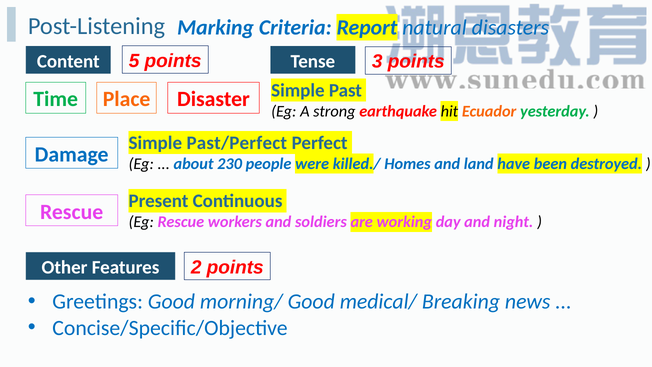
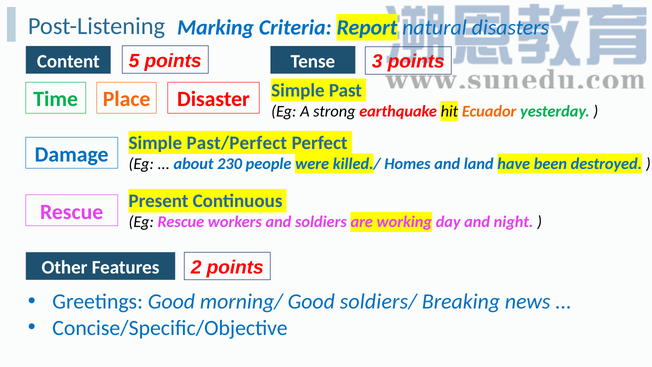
medical/: medical/ -> soldiers/
